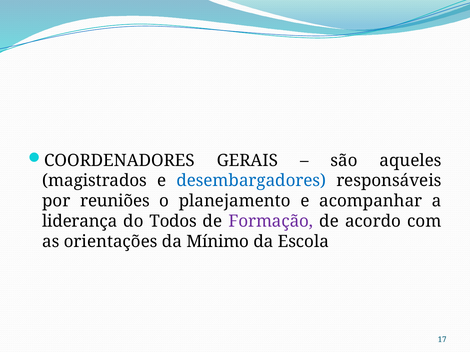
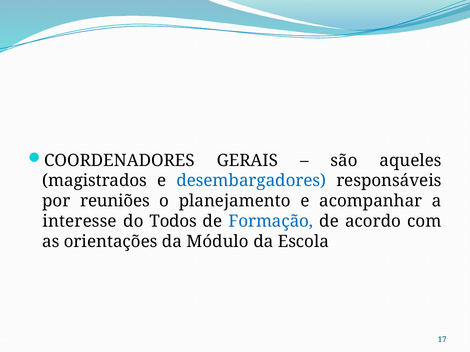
liderança: liderança -> interesse
Formação colour: purple -> blue
Mínimo: Mínimo -> Módulo
